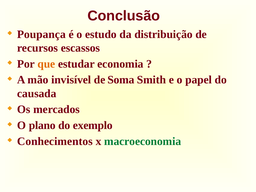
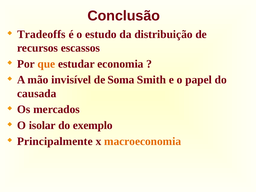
Poupança: Poupança -> Tradeoffs
plano: plano -> isolar
Conhecimentos: Conhecimentos -> Principalmente
macroeconomia colour: green -> orange
